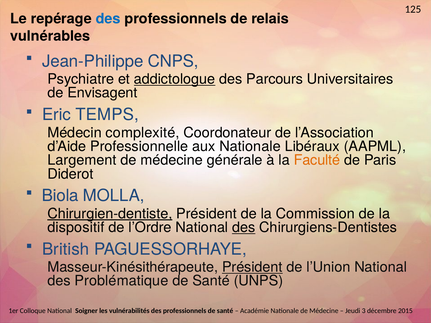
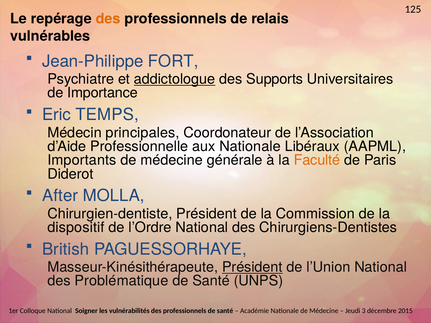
des at (108, 19) colour: blue -> orange
CNPS: CNPS -> FORT
Parcours: Parcours -> Supports
Envisagent: Envisagent -> Importance
complexité: complexité -> principales
Largement: Largement -> Importants
Biola: Biola -> After
Chirurgien-dentiste underline: present -> none
des at (244, 228) underline: present -> none
